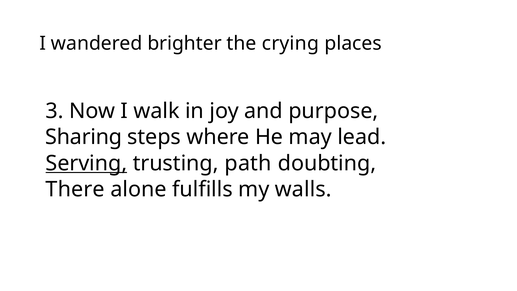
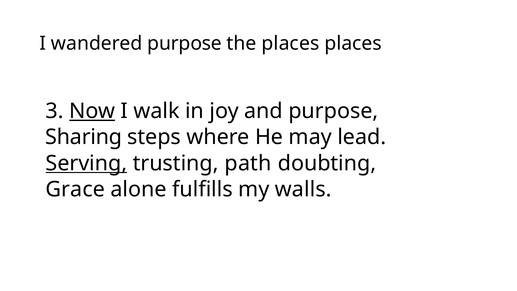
wandered brighter: brighter -> purpose
the crying: crying -> places
Now underline: none -> present
There: There -> Grace
